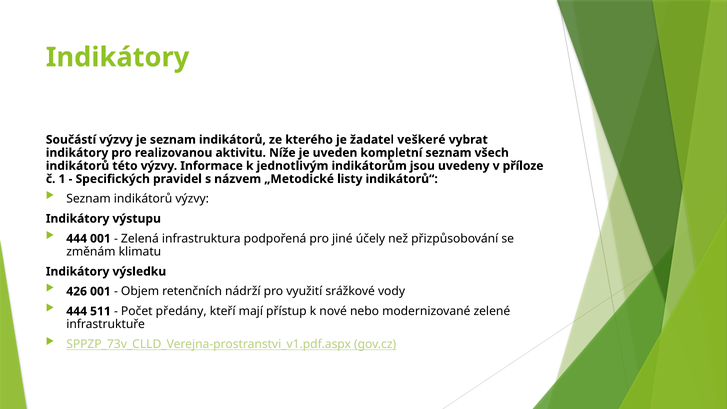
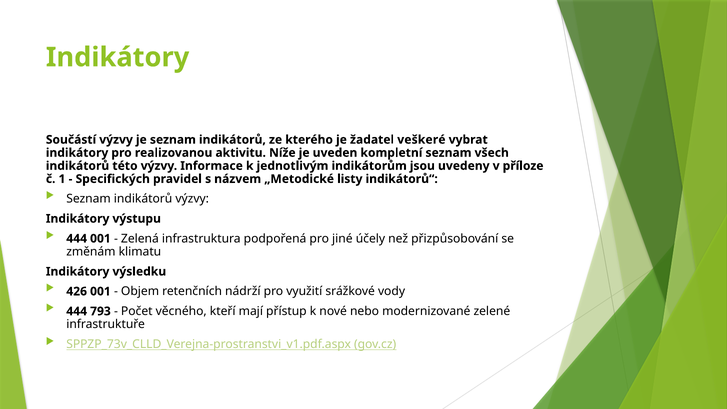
511: 511 -> 793
předány: předány -> věcného
